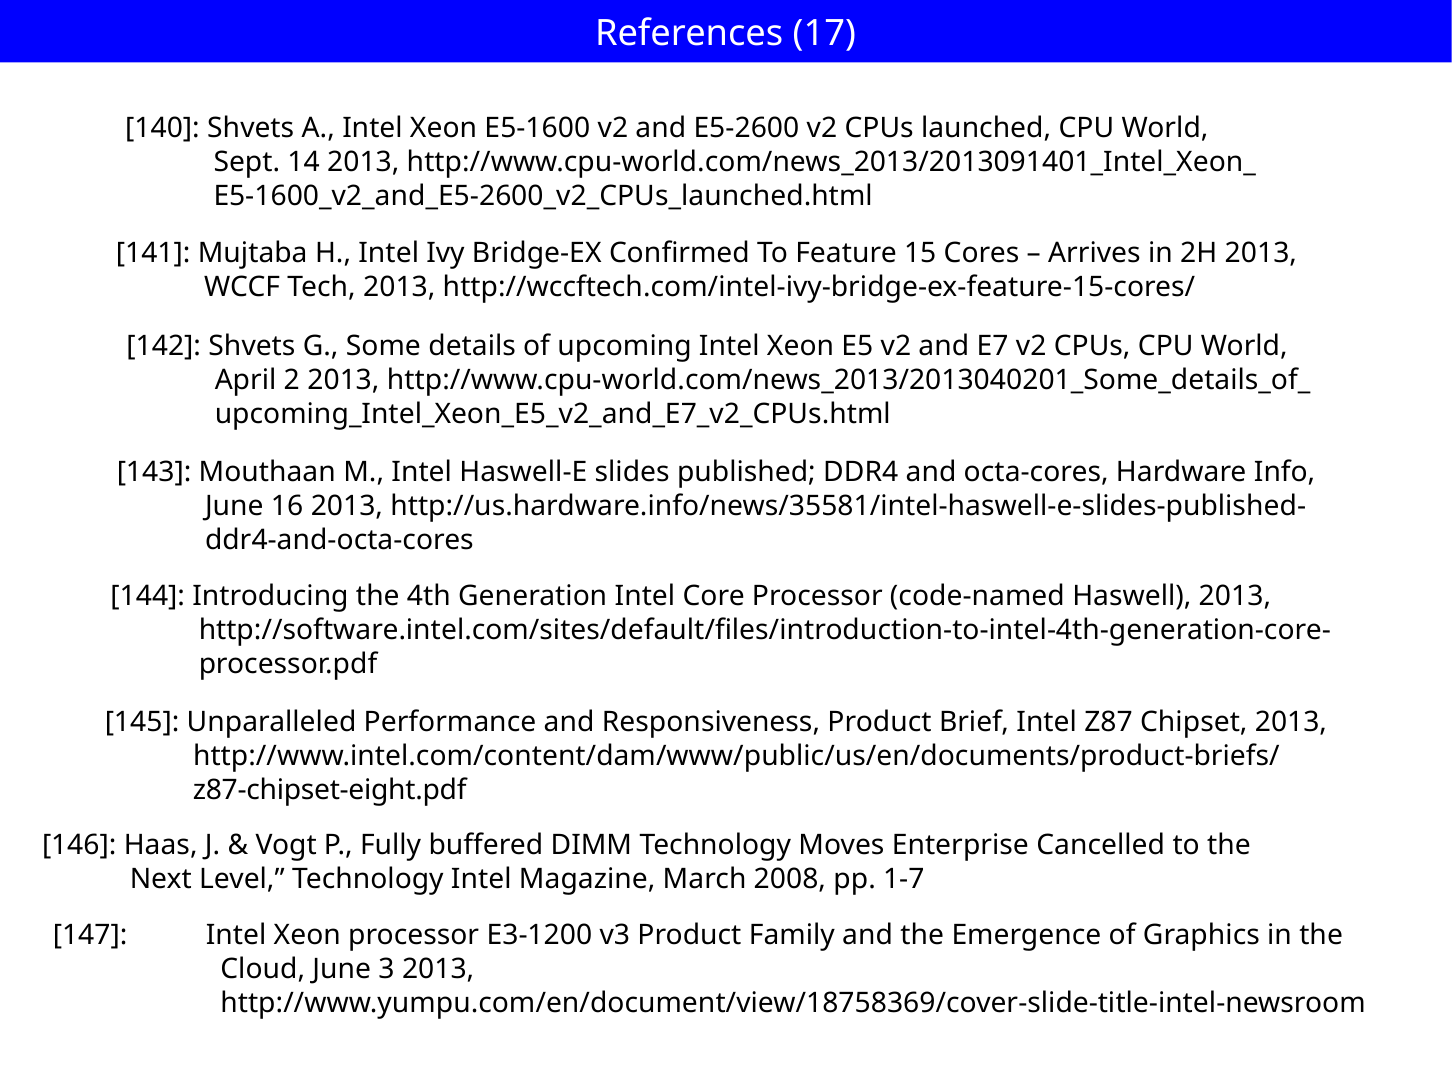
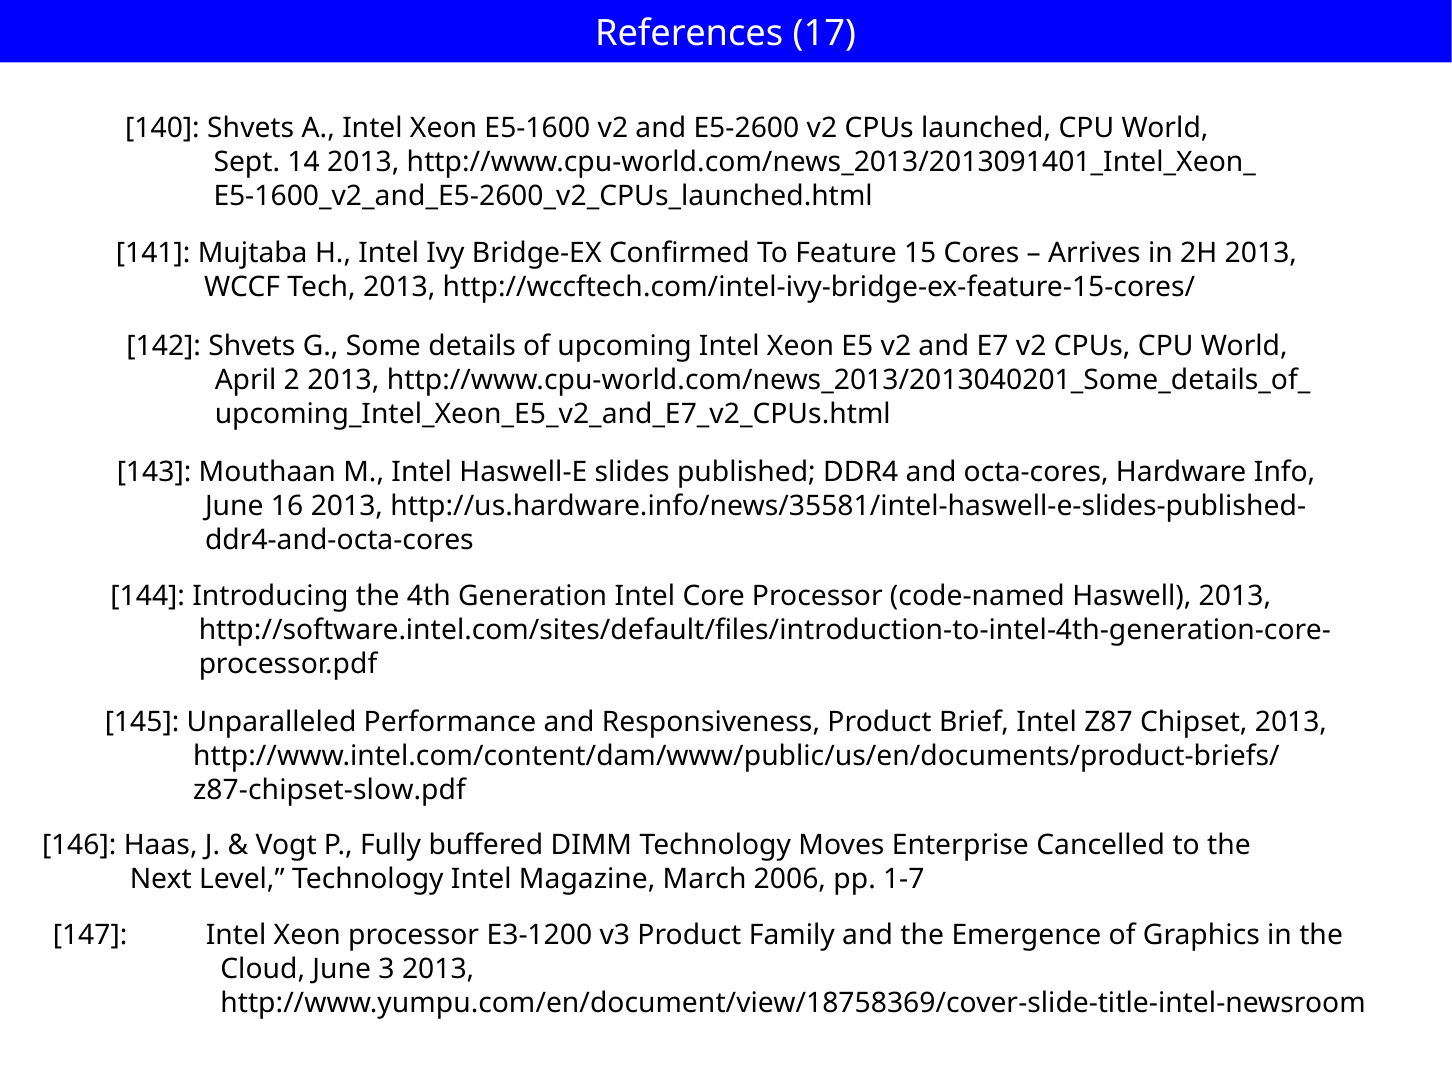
z87-chipset-eight.pdf: z87-chipset-eight.pdf -> z87-chipset-slow.pdf
2008: 2008 -> 2006
